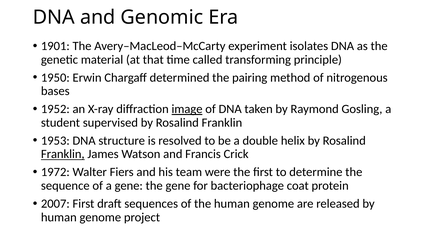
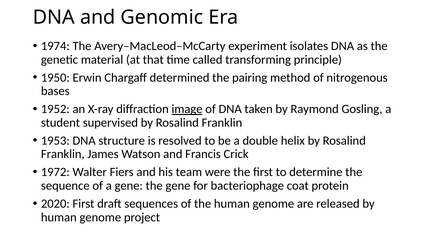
1901: 1901 -> 1974
Franklin at (63, 154) underline: present -> none
2007: 2007 -> 2020
